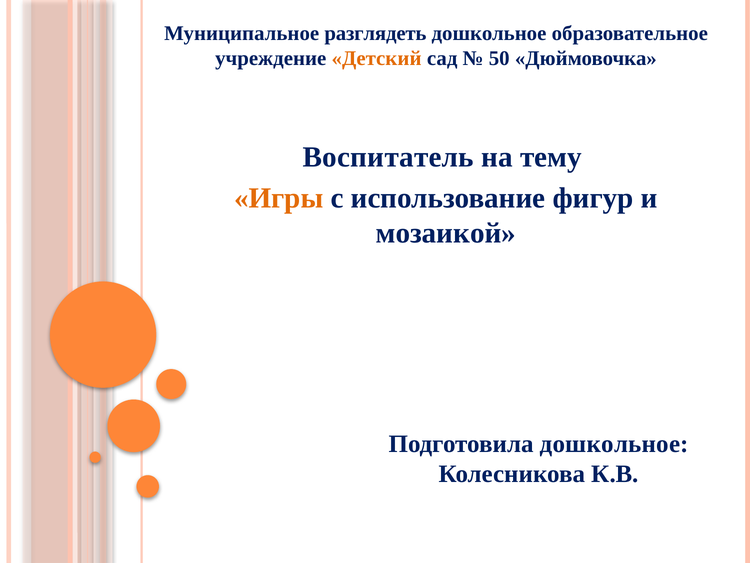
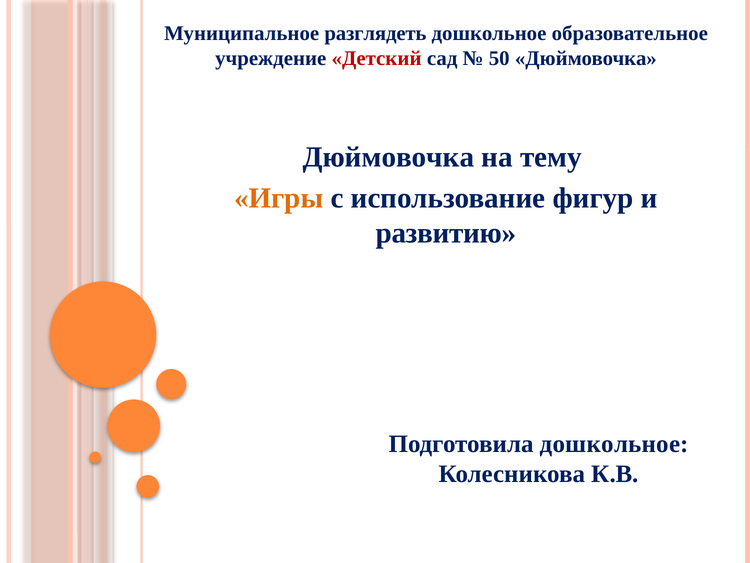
Детский colour: orange -> red
Воспитатель at (388, 157): Воспитатель -> Дюймовочка
мозаикой: мозаикой -> развитию
